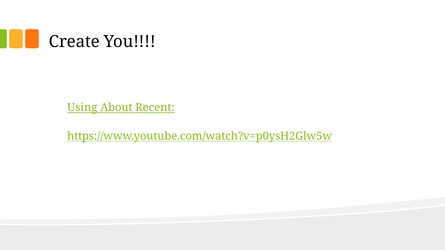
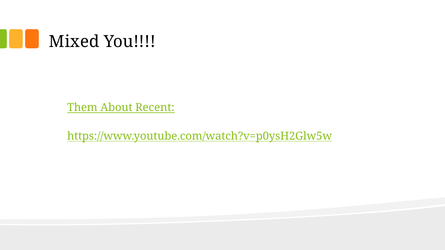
Create: Create -> Mixed
Using: Using -> Them
